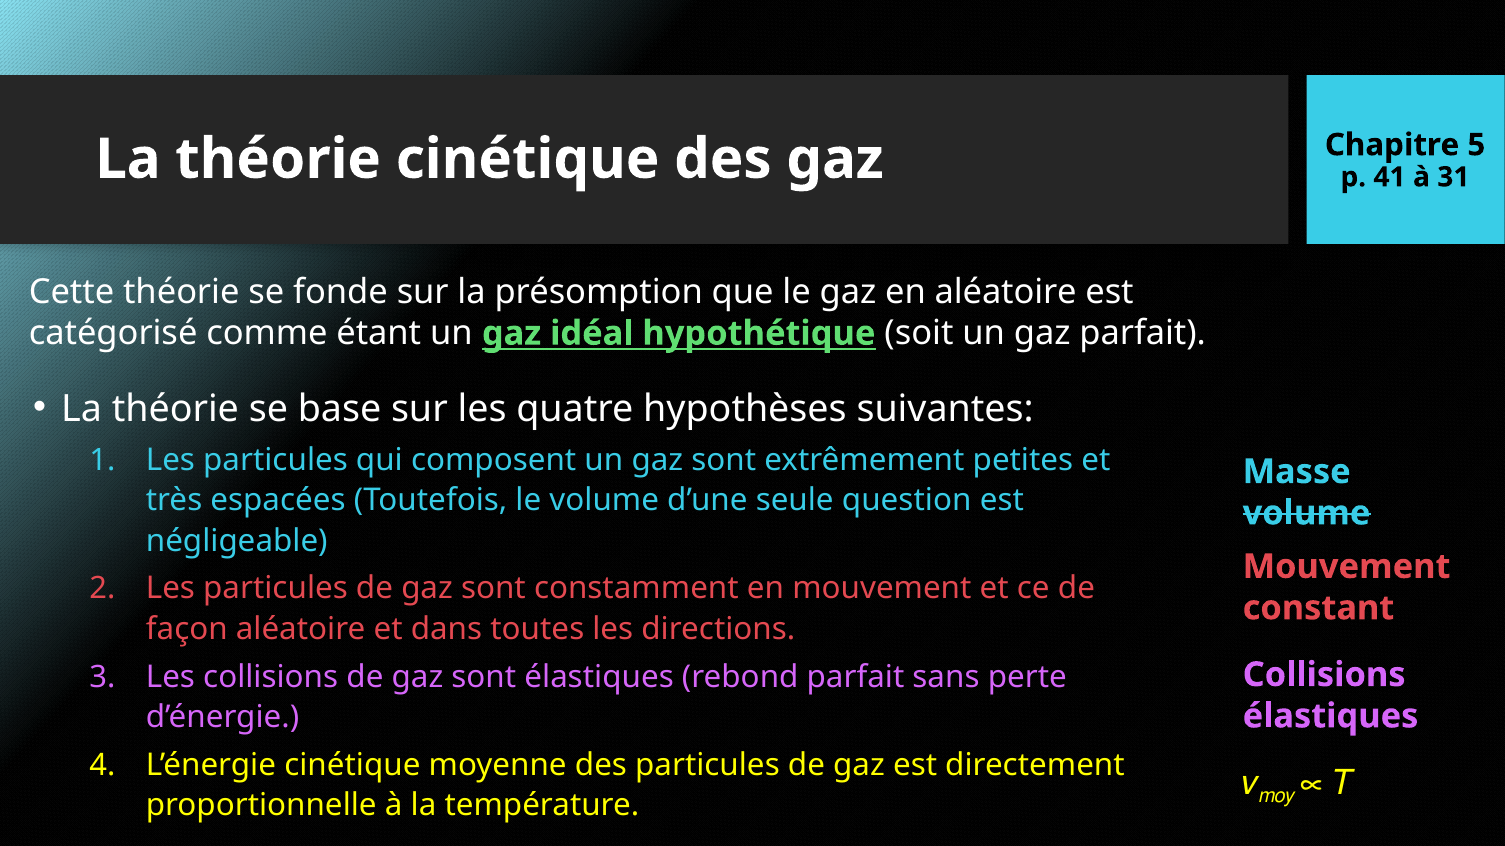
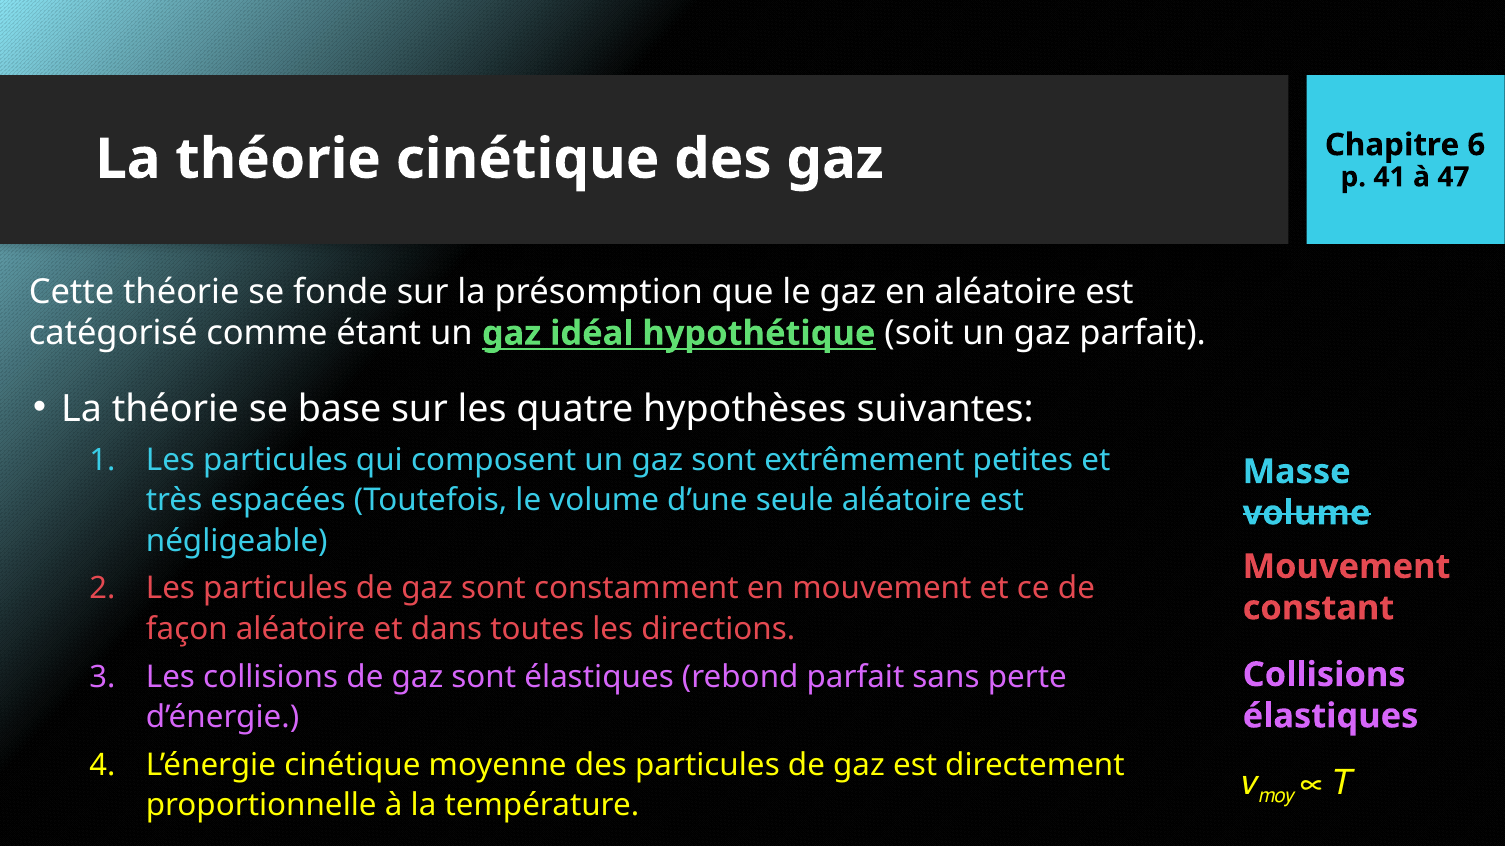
5: 5 -> 6
31: 31 -> 47
seule question: question -> aléatoire
